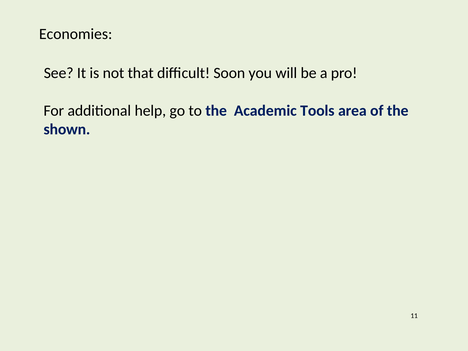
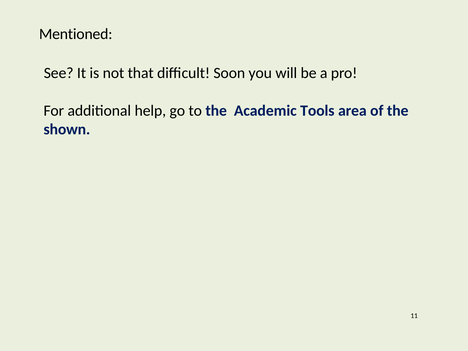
Economies: Economies -> Mentioned
